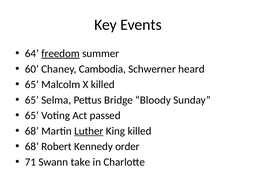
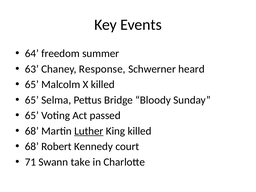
freedom underline: present -> none
60: 60 -> 63
Cambodia: Cambodia -> Response
order: order -> court
